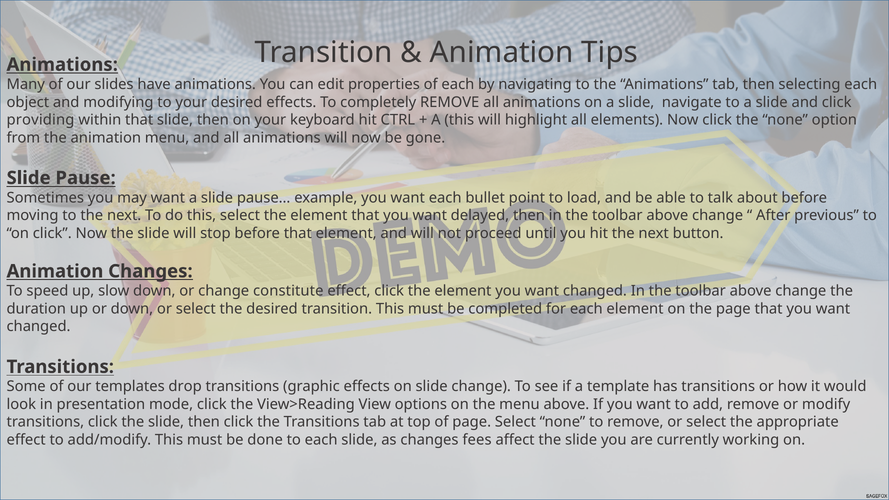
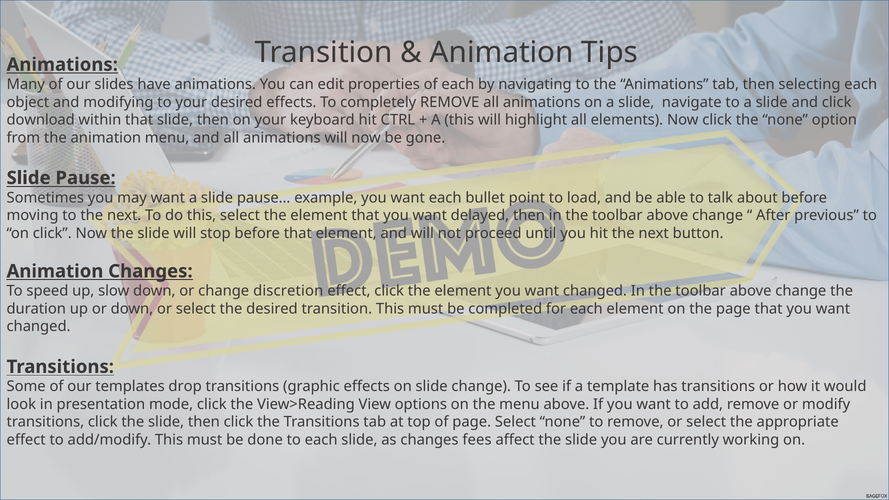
providing: providing -> download
constitute: constitute -> discretion
